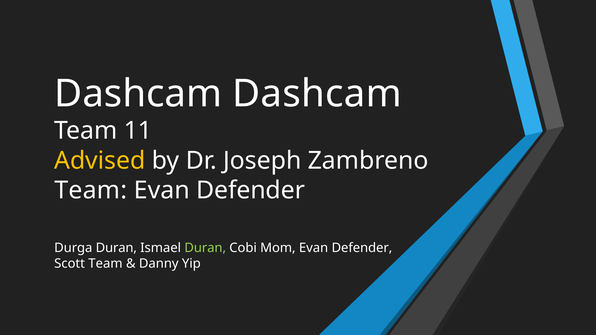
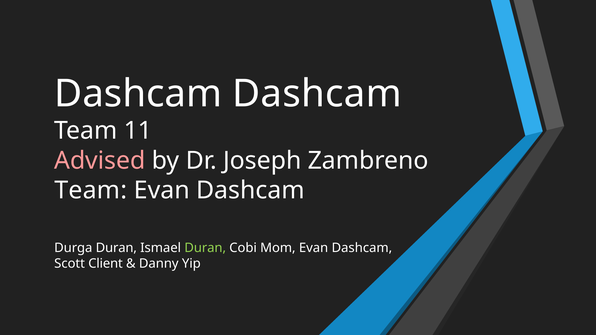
Advised colour: yellow -> pink
Defender at (251, 190): Defender -> Dashcam
Mom Evan Defender: Defender -> Dashcam
Scott Team: Team -> Client
